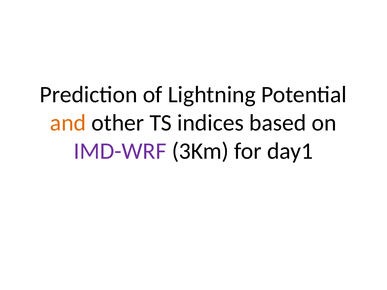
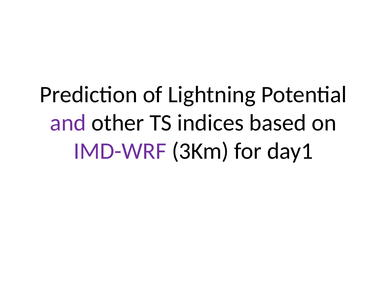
and colour: orange -> purple
